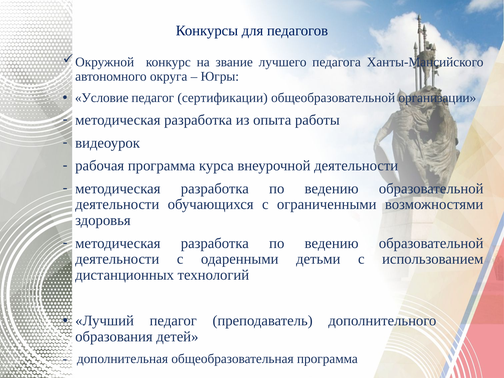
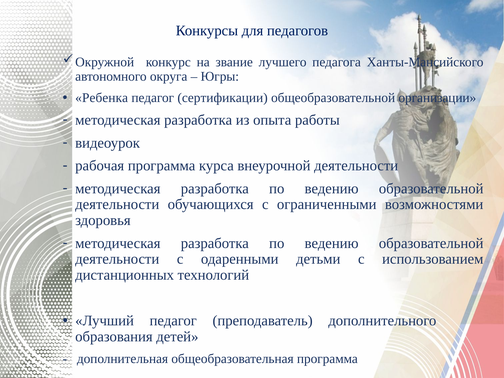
Условие: Условие -> Ребенка
